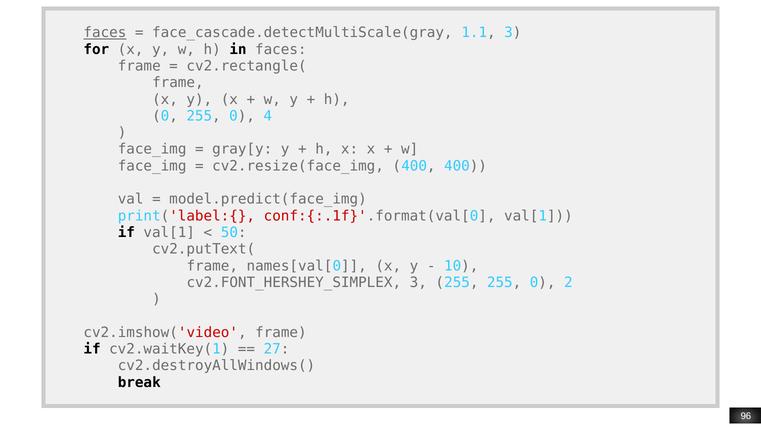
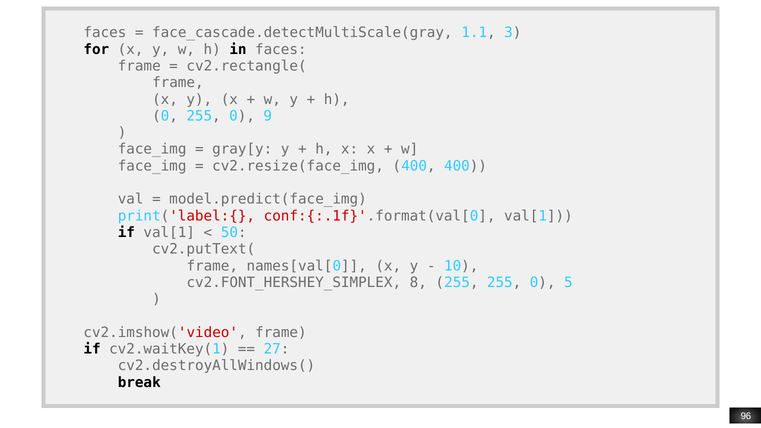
faces at (105, 33) underline: present -> none
4: 4 -> 9
3 at (418, 282): 3 -> 8
2: 2 -> 5
